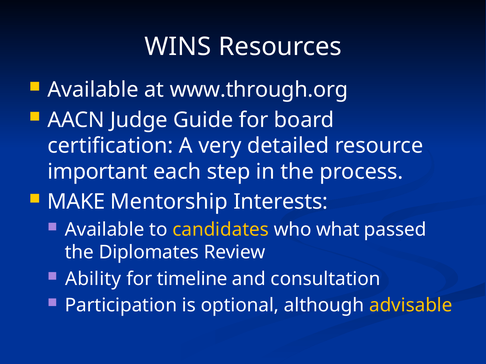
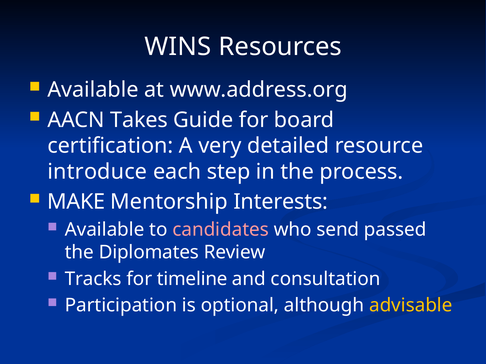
www.through.org: www.through.org -> www.address.org
Judge: Judge -> Takes
important: important -> introduce
candidates colour: yellow -> pink
what: what -> send
Ability: Ability -> Tracks
